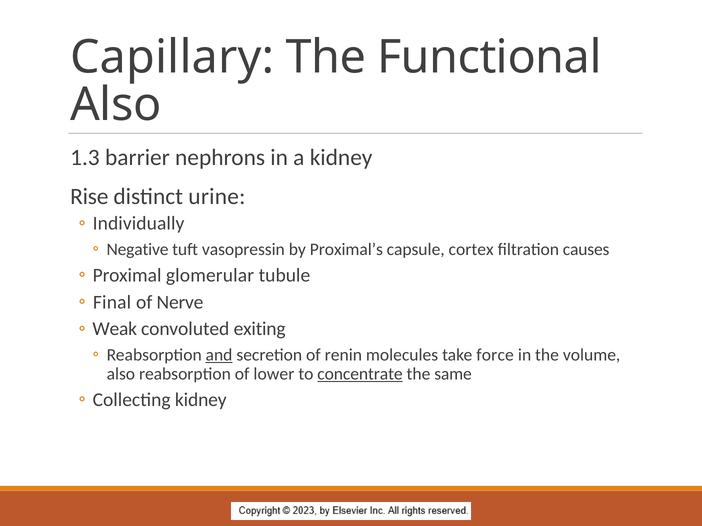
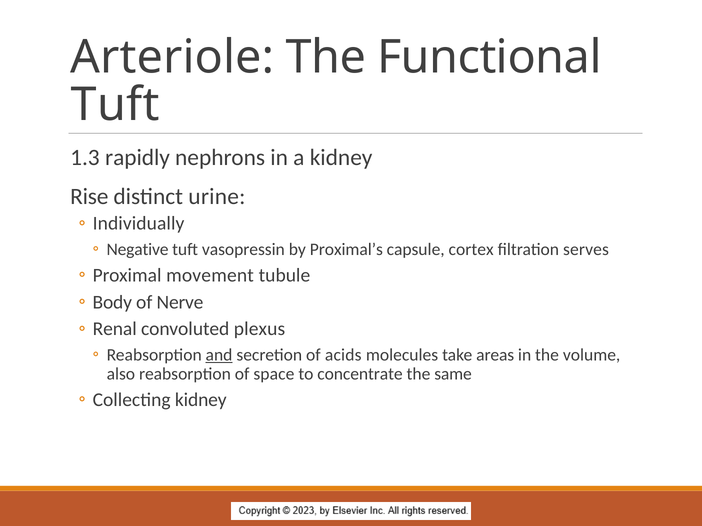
Capillary: Capillary -> Arteriole
Also at (116, 105): Also -> Tuft
barrier: barrier -> rapidly
causes: causes -> serves
glomerular: glomerular -> movement
Final: Final -> Body
Weak: Weak -> Renal
exiting: exiting -> plexus
renin: renin -> acids
force: force -> areas
lower: lower -> space
concentrate underline: present -> none
